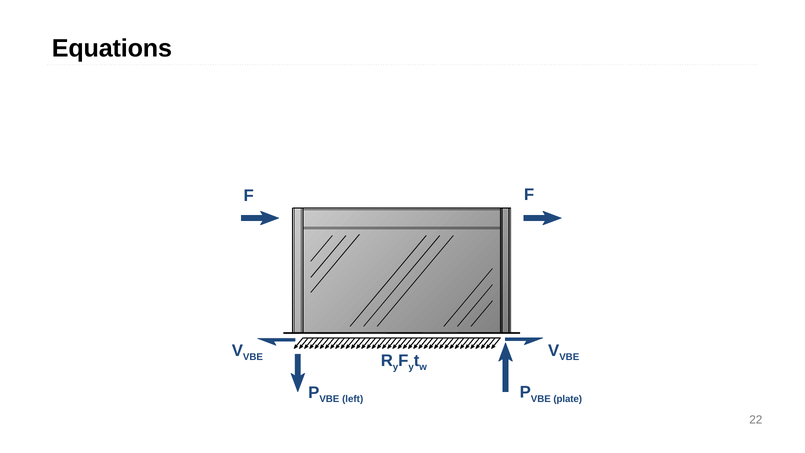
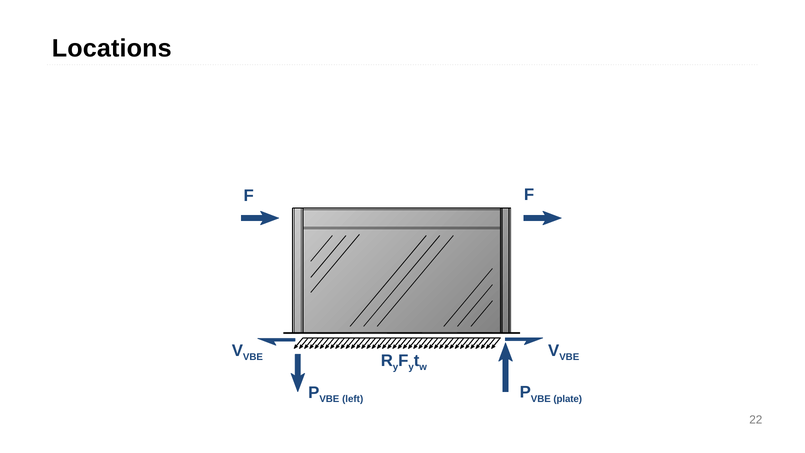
Equations: Equations -> Locations
